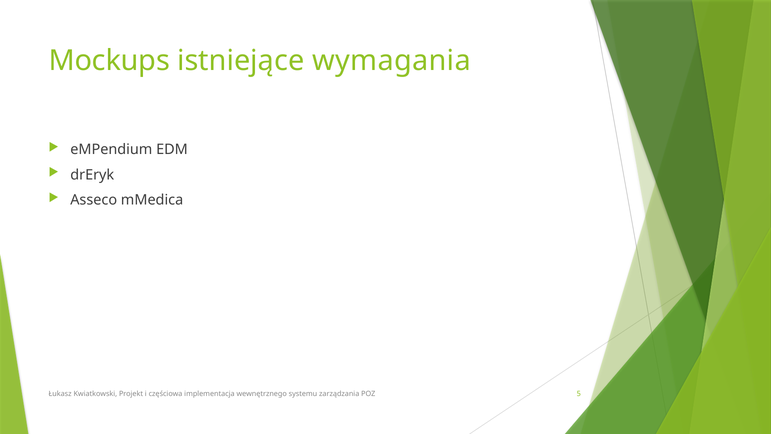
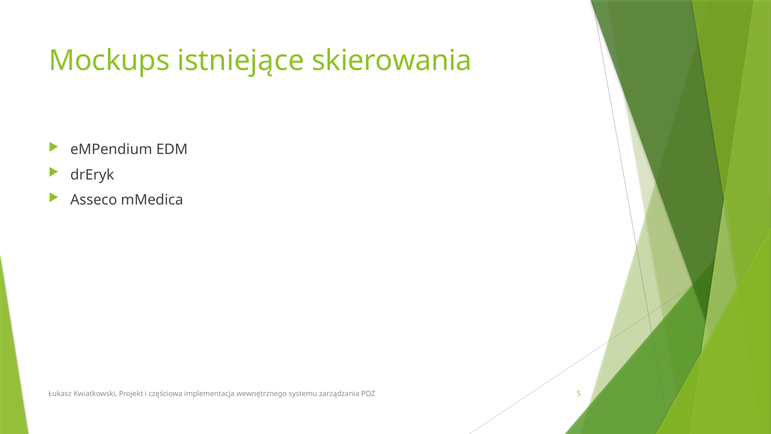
wymagania: wymagania -> skierowania
